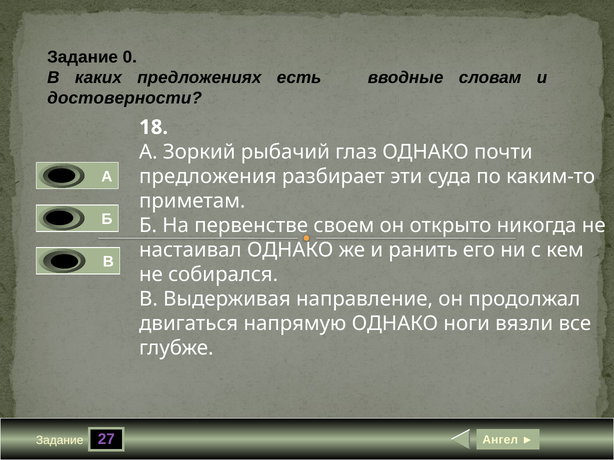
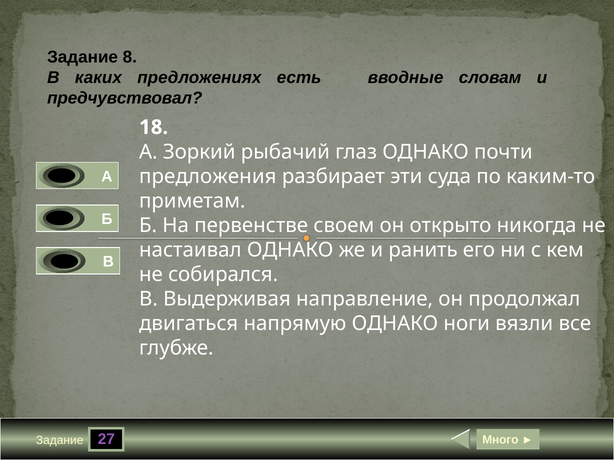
Задание 0: 0 -> 8
достоверности: достоверности -> предчувствовал
Ангел: Ангел -> Много
